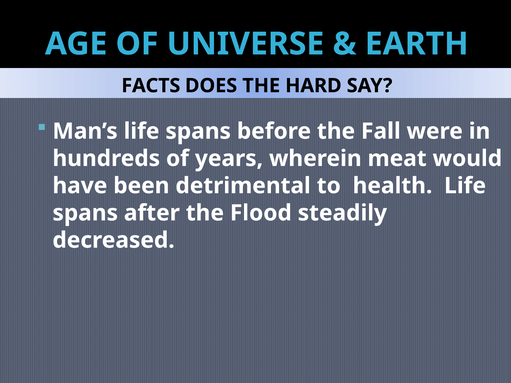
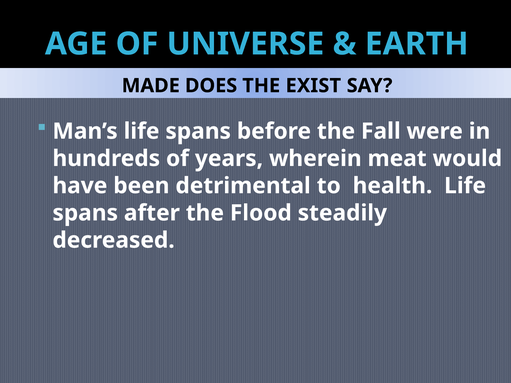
FACTS: FACTS -> MADE
HARD: HARD -> EXIST
